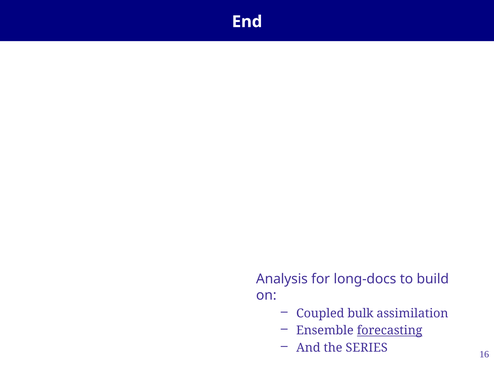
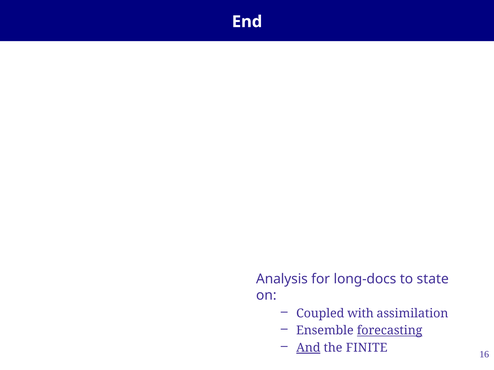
build: build -> state
bulk: bulk -> with
And underline: none -> present
SERIES: SERIES -> FINITE
